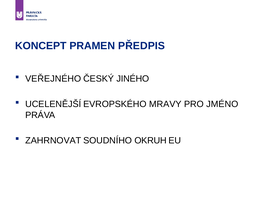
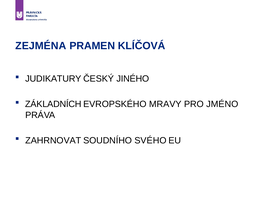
KONCEPT: KONCEPT -> ZEJMÉNA
PŘEDPIS: PŘEDPIS -> KLÍČOVÁ
VEŘEJNÉHO: VEŘEJNÉHO -> JUDIKATURY
UCELENĚJŠÍ: UCELENĚJŠÍ -> ZÁKLADNÍCH
OKRUH: OKRUH -> SVÉHO
